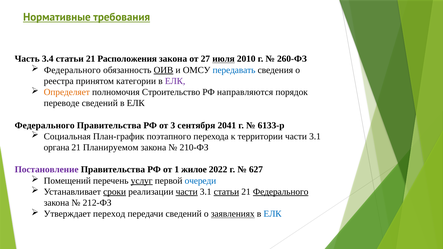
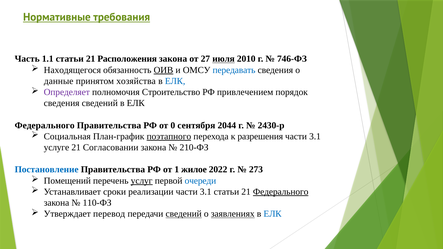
3.4: 3.4 -> 1.1
260-ФЗ: 260-ФЗ -> 746-ФЗ
Федерального at (72, 70): Федерального -> Находящегося
реестра: реестра -> данные
категории: категории -> хозяйства
ЕЛК at (175, 81) colour: purple -> blue
Определяет colour: orange -> purple
направляются: направляются -> привлечением
переводе at (62, 103): переводе -> сведения
3: 3 -> 0
2041: 2041 -> 2044
6133-р: 6133-р -> 2430-р
поэтапного underline: none -> present
территории: территории -> разрешения
органа: органа -> услуге
Планируемом: Планируемом -> Согласовании
Постановление colour: purple -> blue
627: 627 -> 273
сроки underline: present -> none
части at (187, 192) underline: present -> none
статьи at (226, 192) underline: present -> none
212-ФЗ: 212-ФЗ -> 110-ФЗ
переход: переход -> перевод
сведений at (184, 214) underline: none -> present
